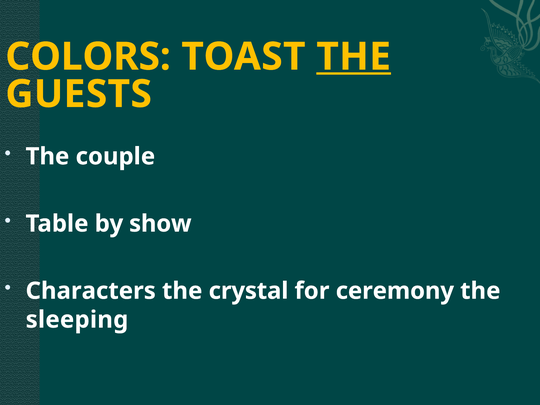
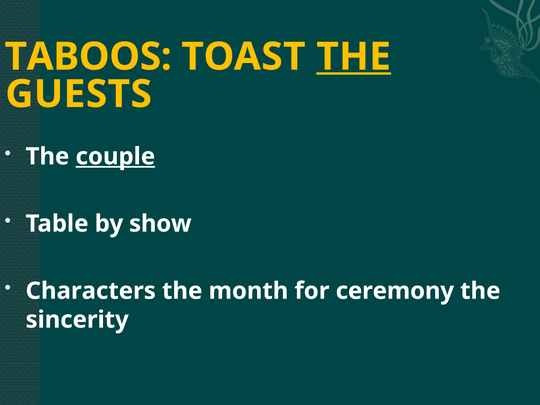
COLORS: COLORS -> TABOOS
couple underline: none -> present
crystal: crystal -> month
sleeping: sleeping -> sincerity
